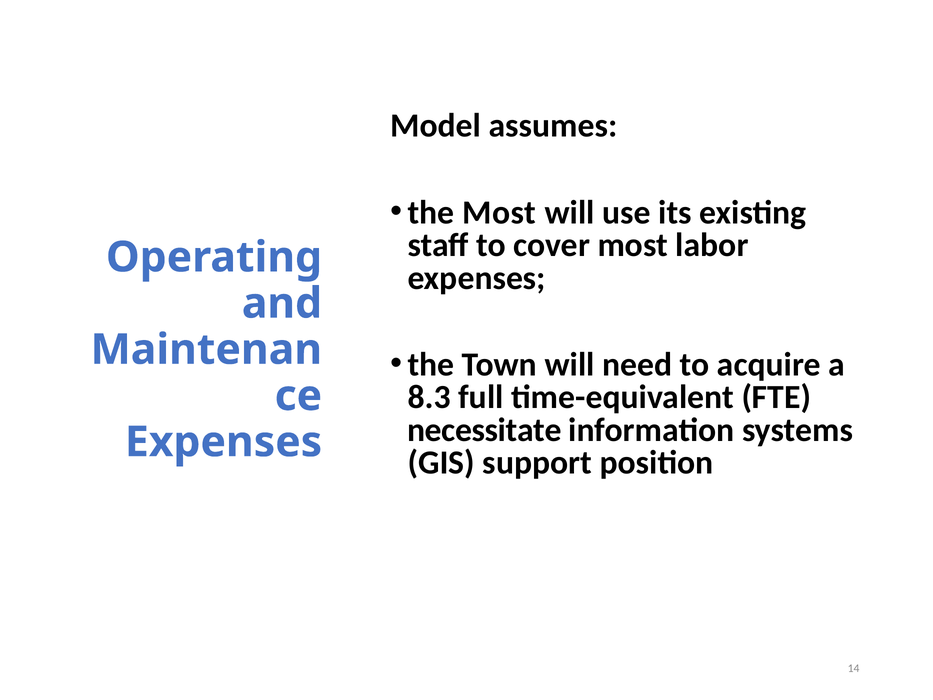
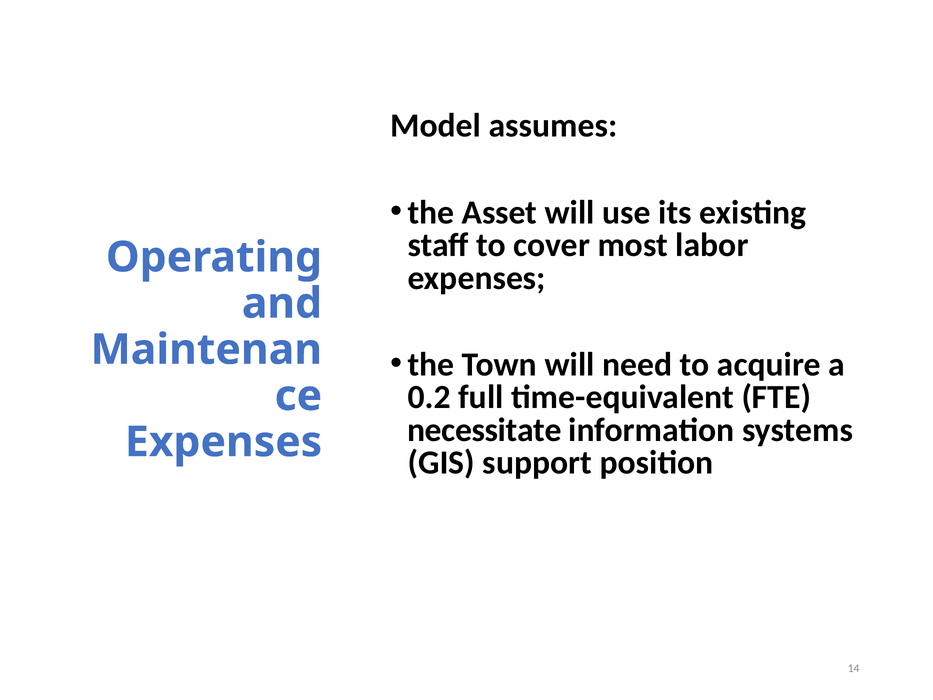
the Most: Most -> Asset
8.3: 8.3 -> 0.2
